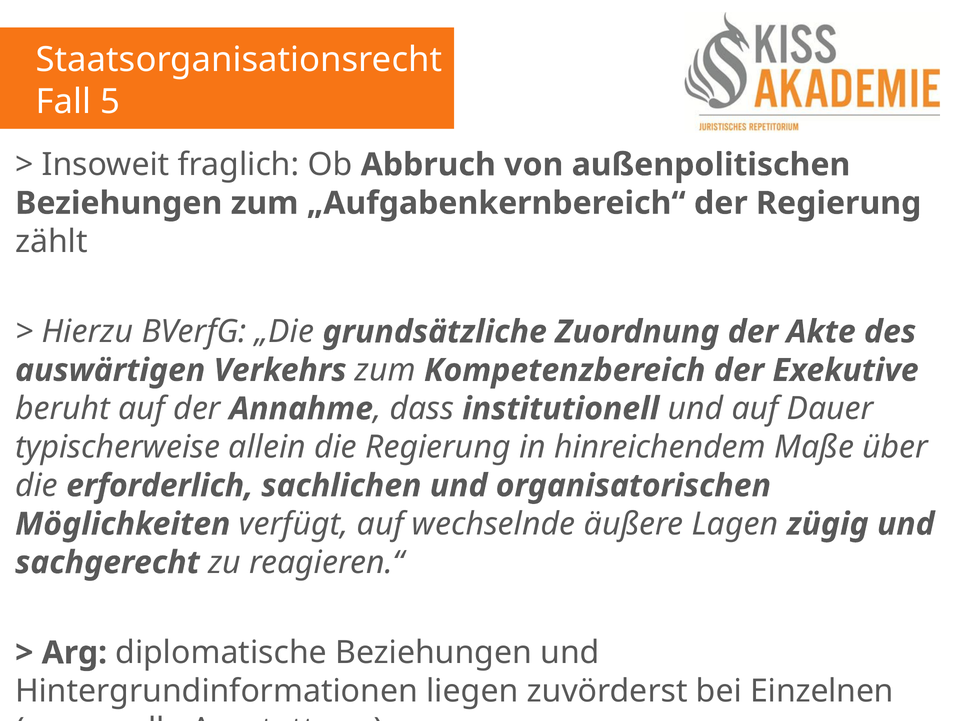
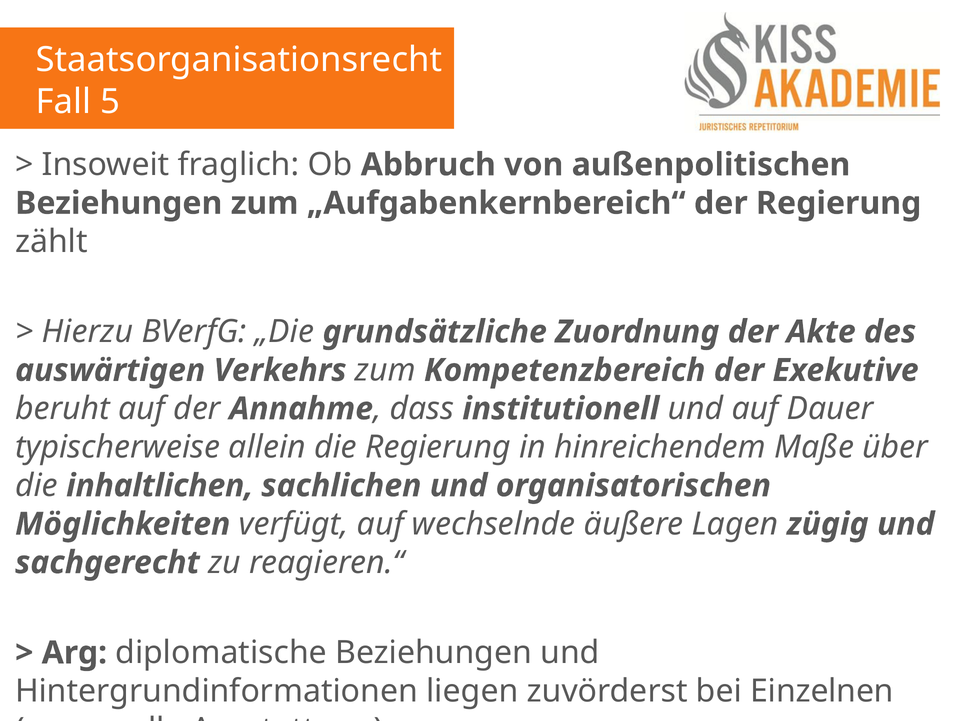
erforderlich: erforderlich -> inhaltlichen
